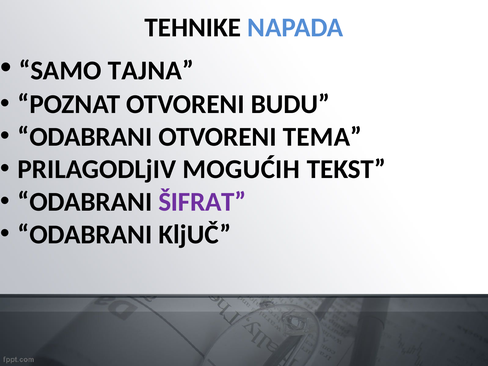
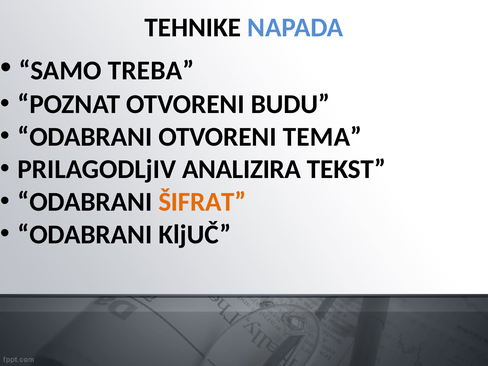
TAJNA: TAJNA -> TREBA
MOGUĆIH: MOGUĆIH -> ANALIZIRA
ŠIFRAT colour: purple -> orange
